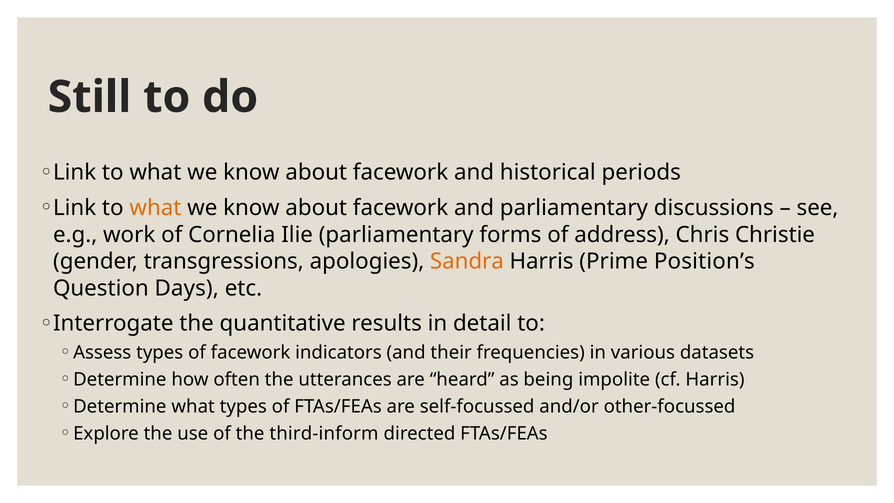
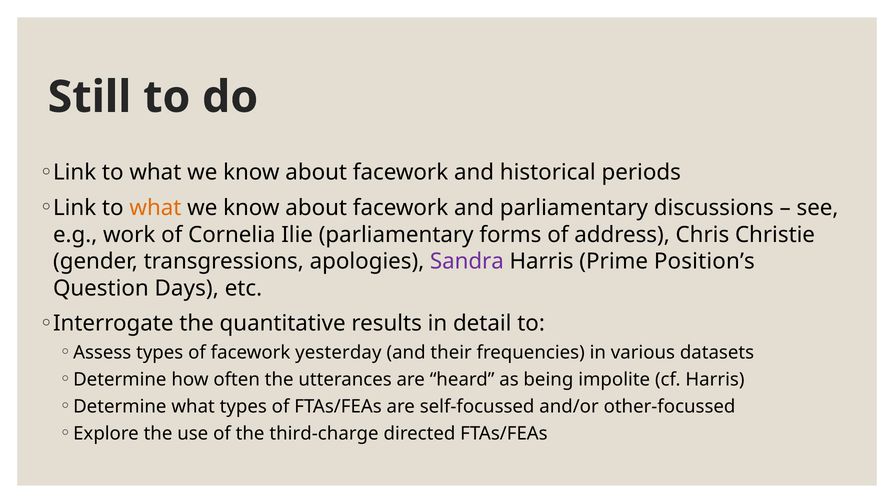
Sandra colour: orange -> purple
indicators: indicators -> yesterday
third-inform: third-inform -> third-charge
